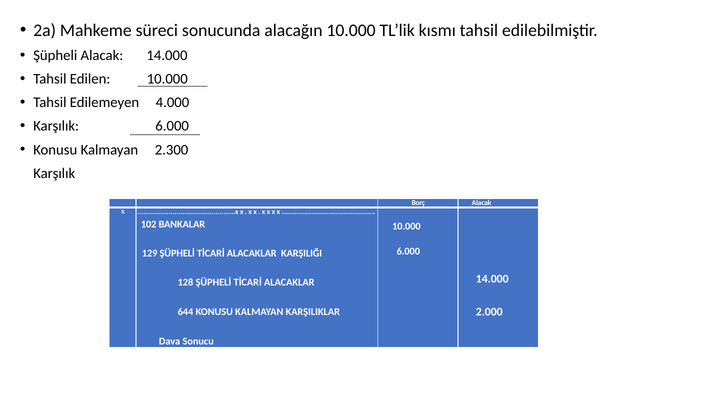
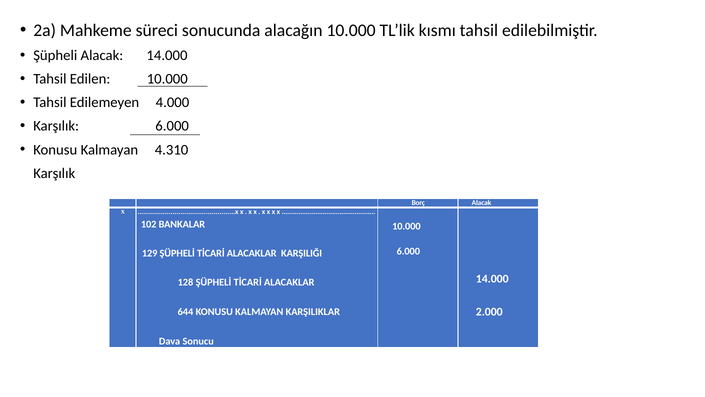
2.300: 2.300 -> 4.310
